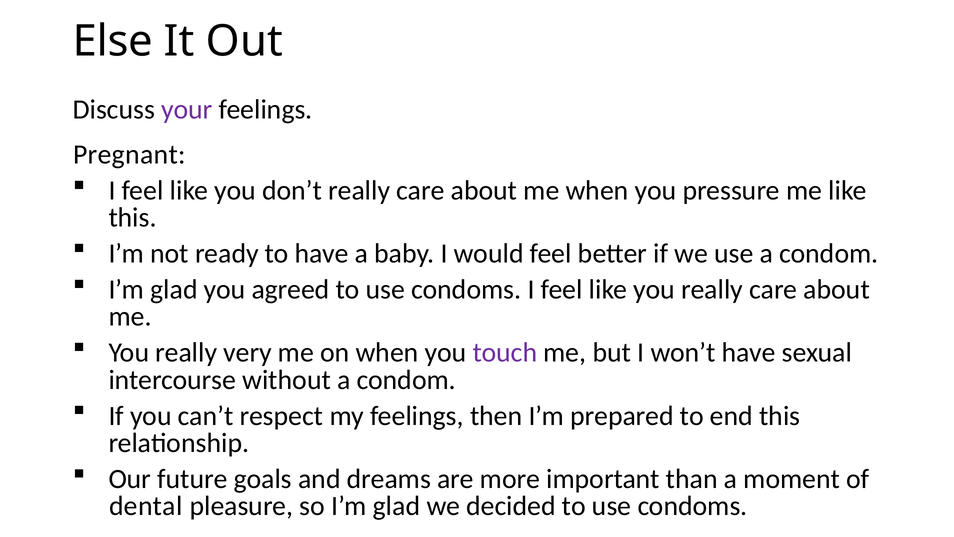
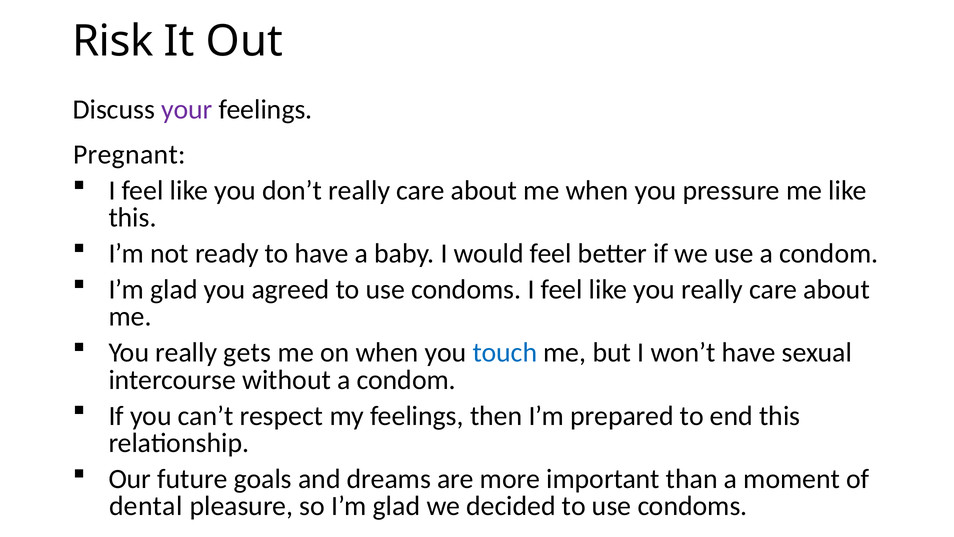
Else: Else -> Risk
very: very -> gets
touch colour: purple -> blue
